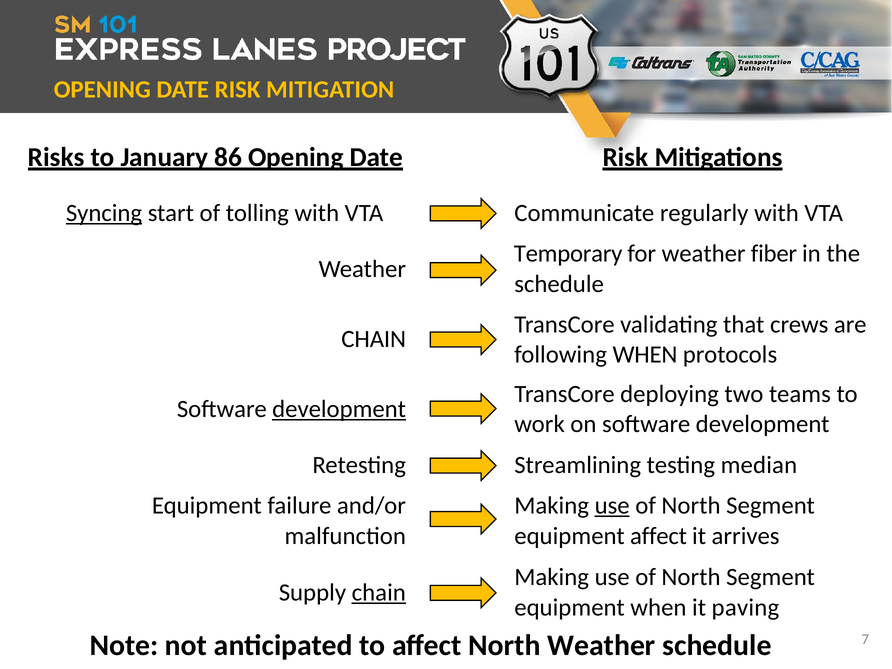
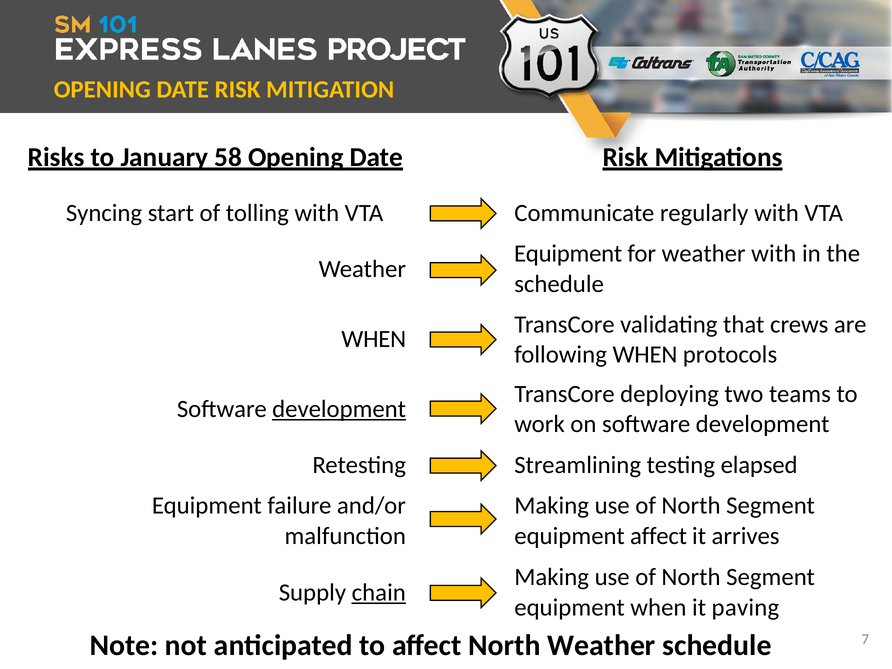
86: 86 -> 58
Syncing underline: present -> none
Temporary at (568, 254): Temporary -> Equipment
weather fiber: fiber -> with
CHAIN at (374, 339): CHAIN -> WHEN
median: median -> elapsed
use at (612, 506) underline: present -> none
